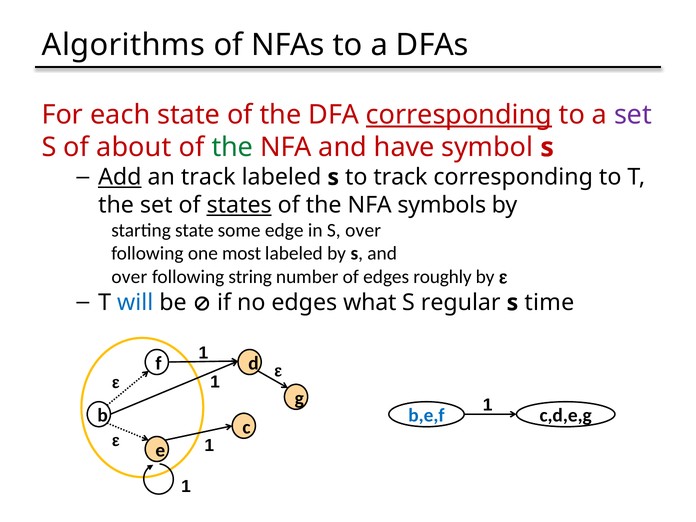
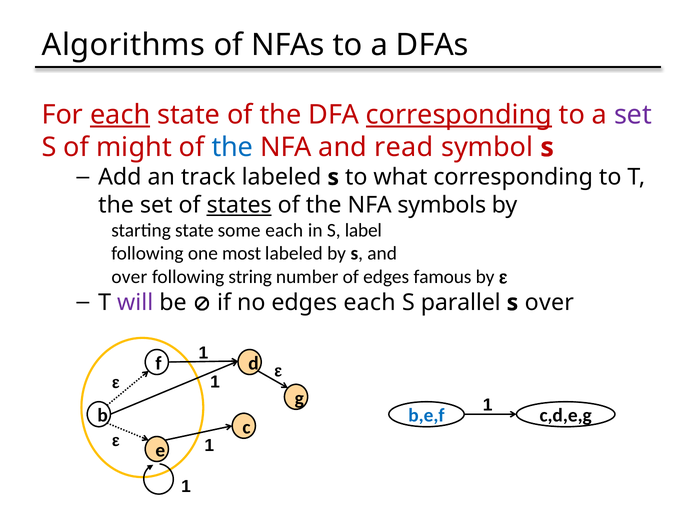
each at (120, 115) underline: none -> present
about: about -> might
the at (232, 147) colour: green -> blue
have: have -> read
Add underline: present -> none
to track: track -> what
some edge: edge -> each
S over: over -> label
roughly: roughly -> famous
will colour: blue -> purple
edges what: what -> each
regular: regular -> parallel
s time: time -> over
